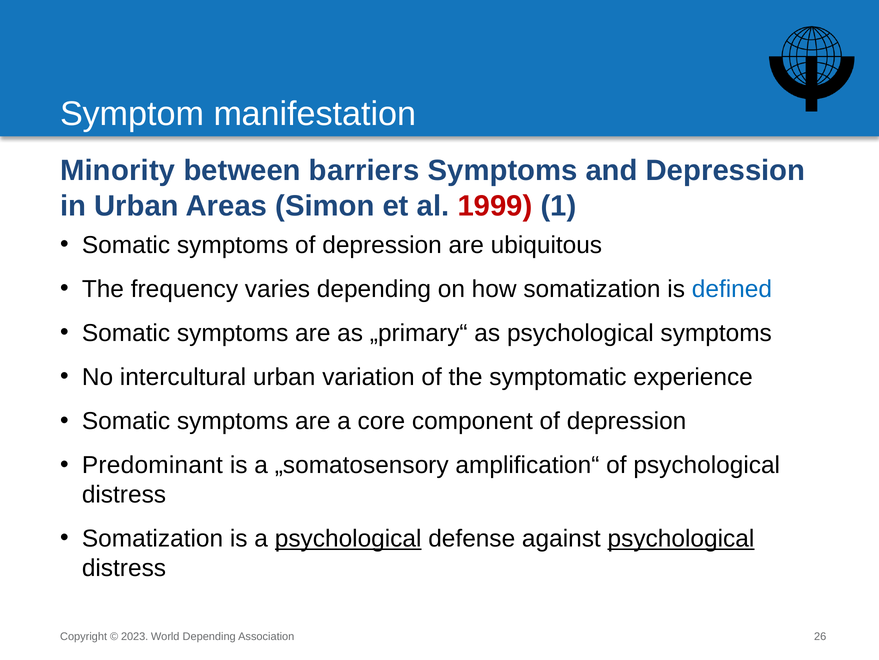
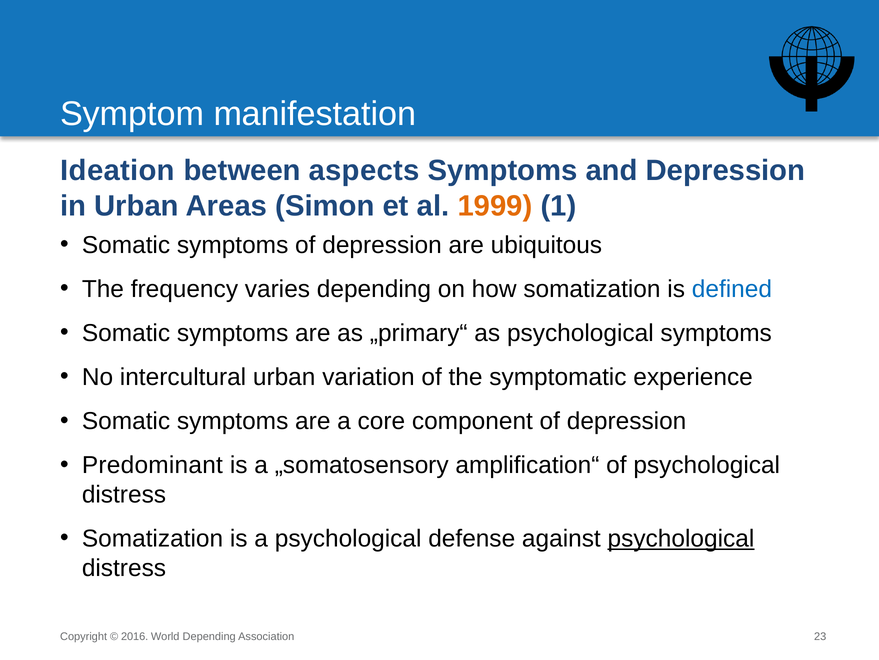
Minority: Minority -> Ideation
barriers: barriers -> aspects
1999 colour: red -> orange
psychological at (348, 538) underline: present -> none
2023: 2023 -> 2016
26: 26 -> 23
